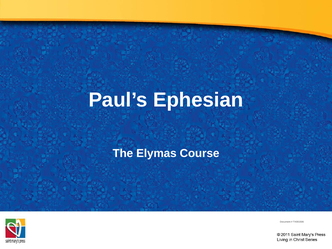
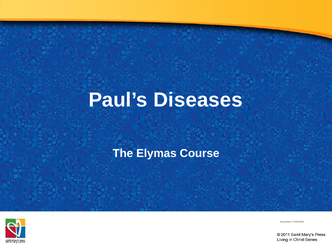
Ephesian: Ephesian -> Diseases
